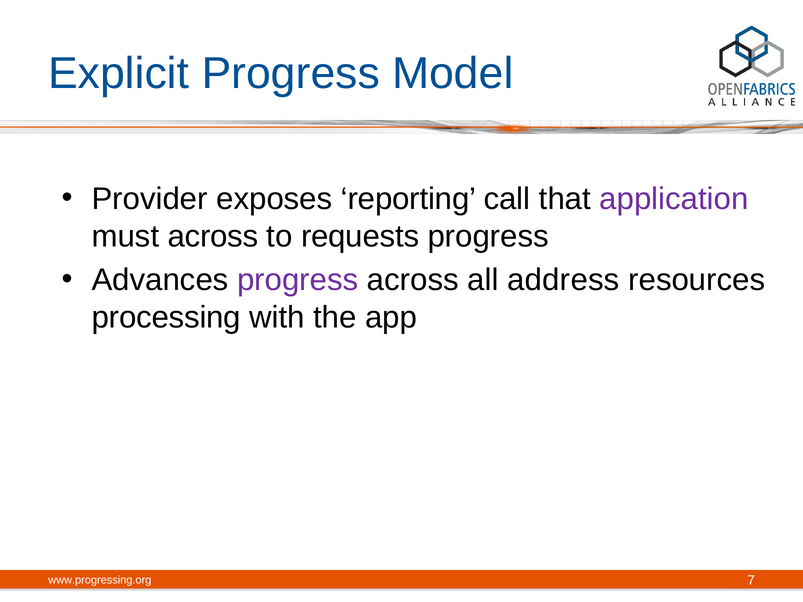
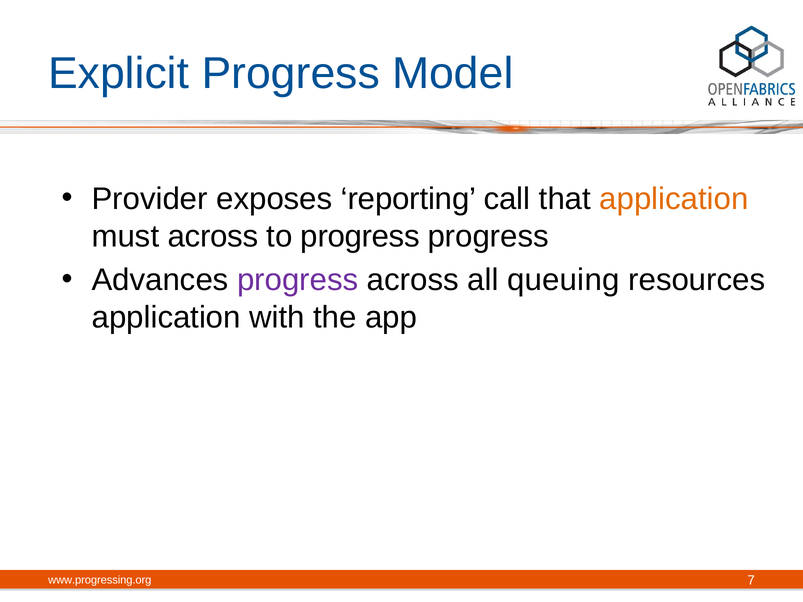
application at (674, 199) colour: purple -> orange
to requests: requests -> progress
address: address -> queuing
processing at (166, 318): processing -> application
